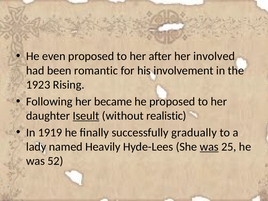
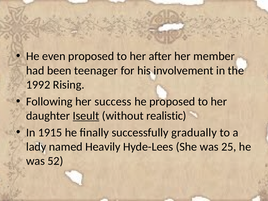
involved: involved -> member
romantic: romantic -> teenager
1923: 1923 -> 1992
became: became -> success
1919: 1919 -> 1915
was at (209, 147) underline: present -> none
